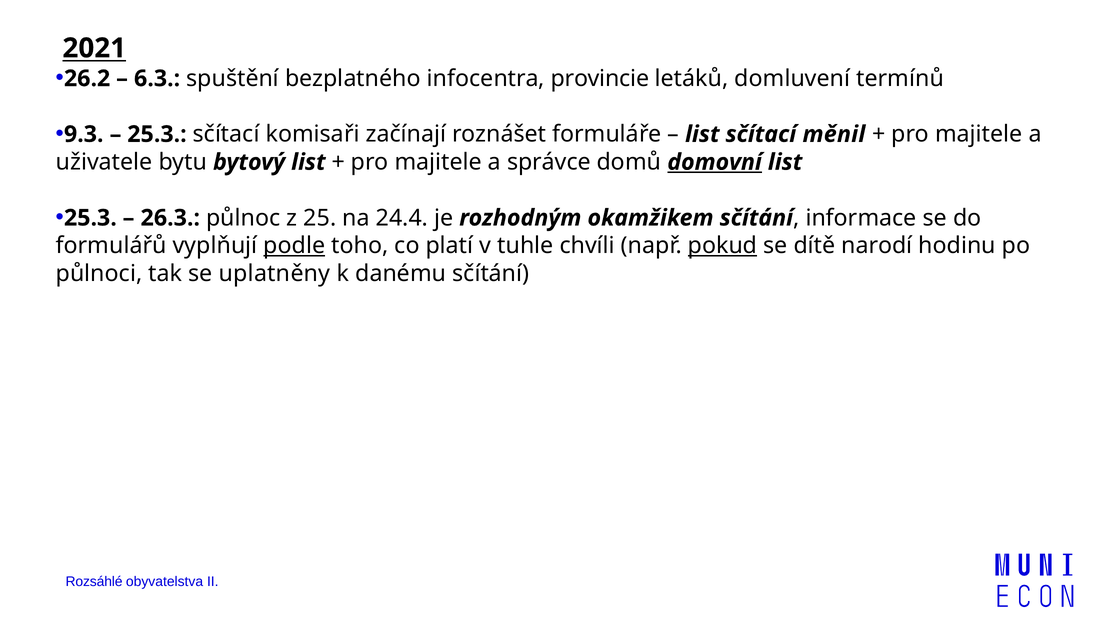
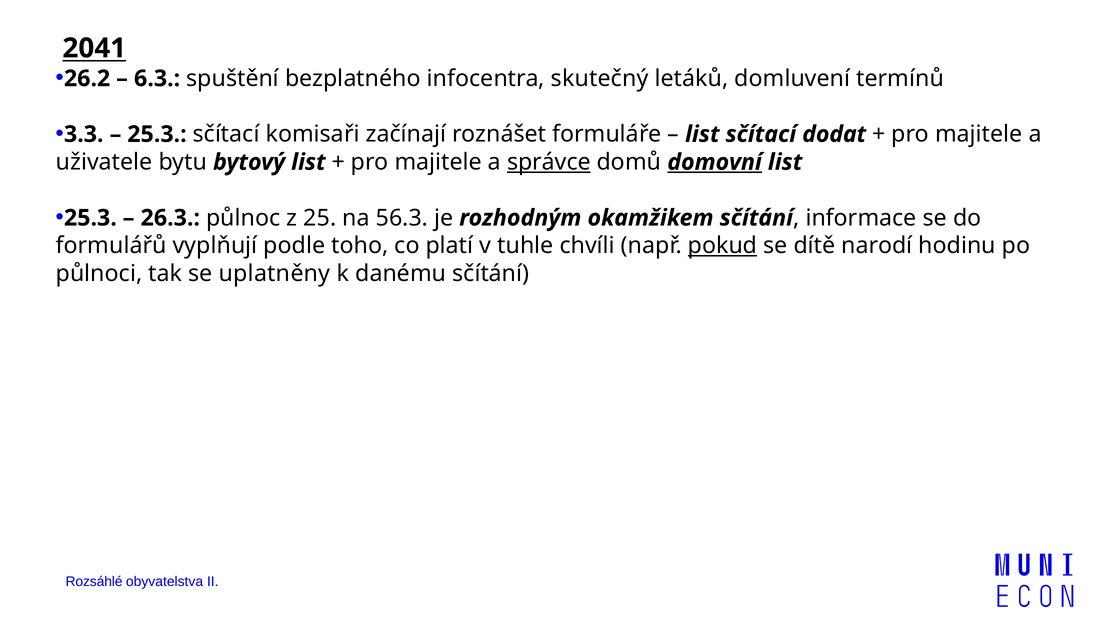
2021: 2021 -> 2041
provincie: provincie -> skutečný
9.3: 9.3 -> 3.3
měnil: měnil -> dodat
správce underline: none -> present
24.4: 24.4 -> 56.3
podle underline: present -> none
